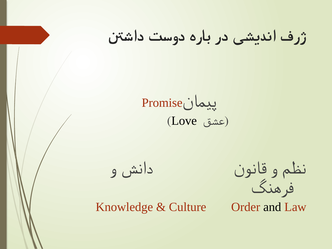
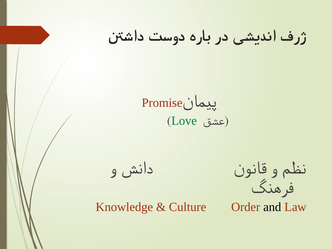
Love colour: black -> green
